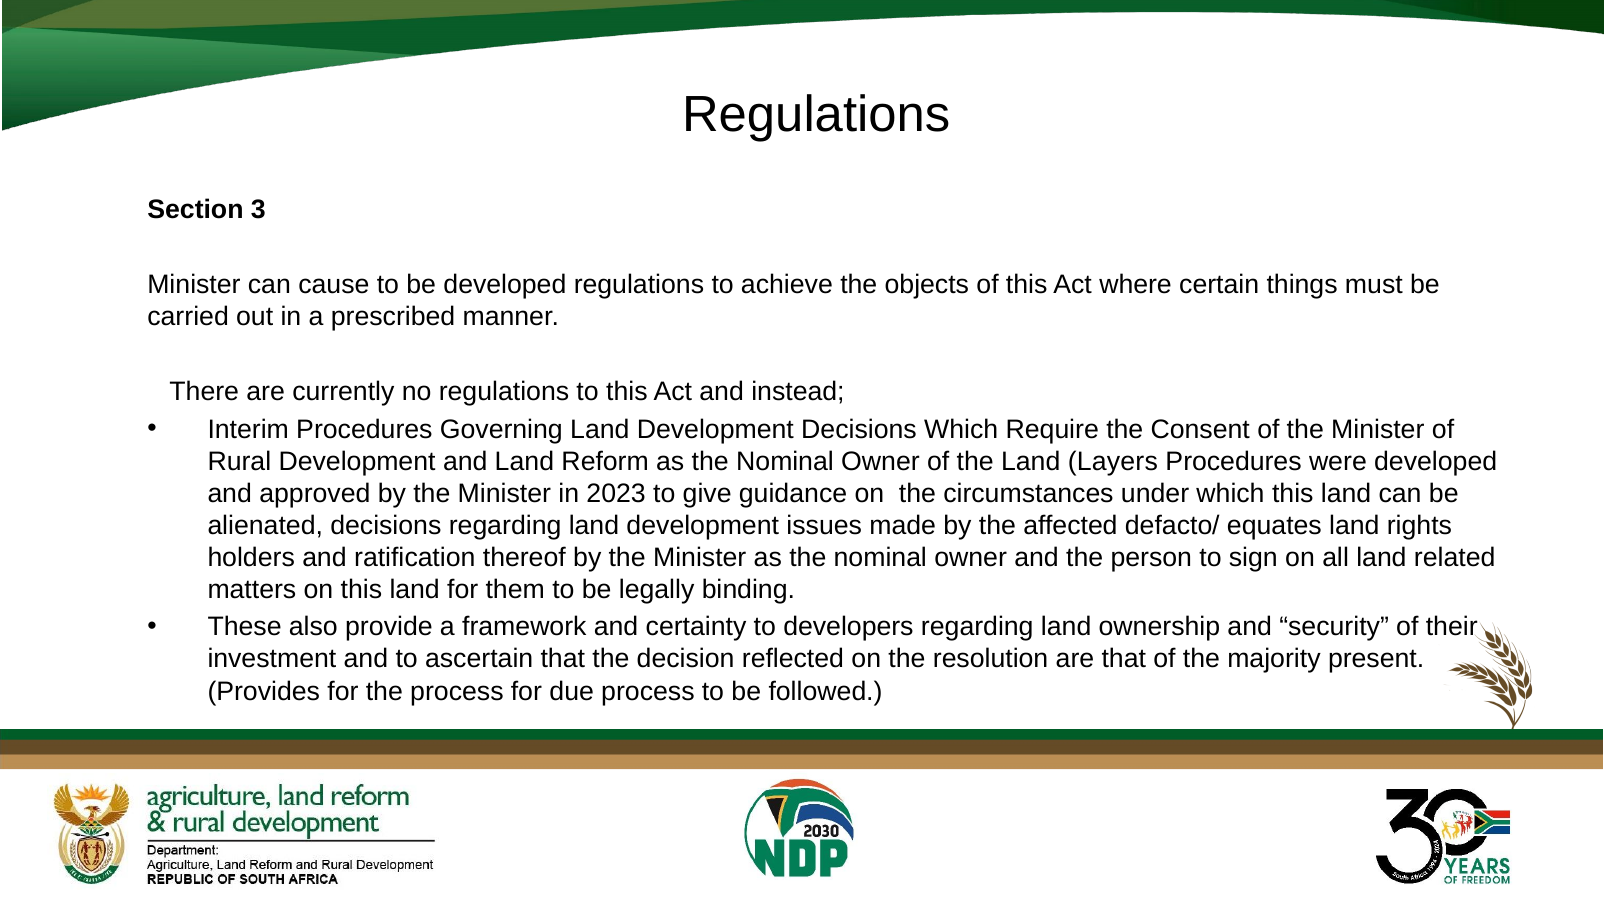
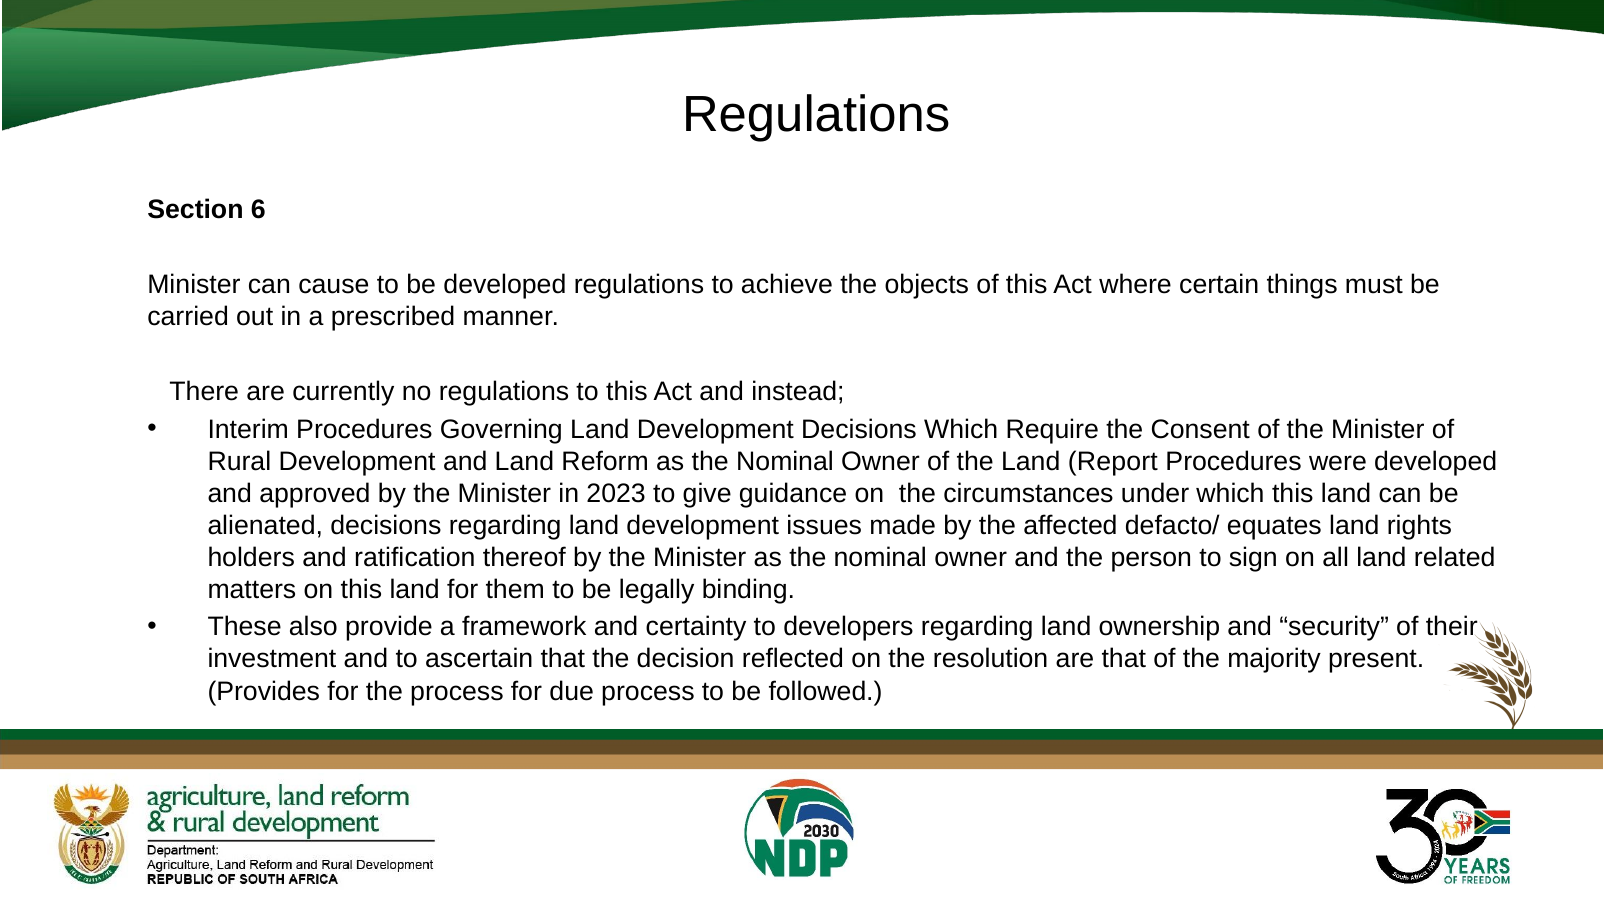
3: 3 -> 6
Layers: Layers -> Report
